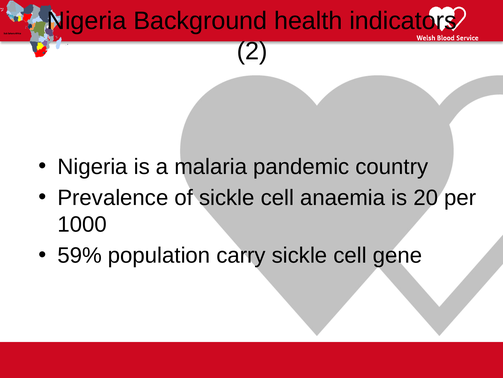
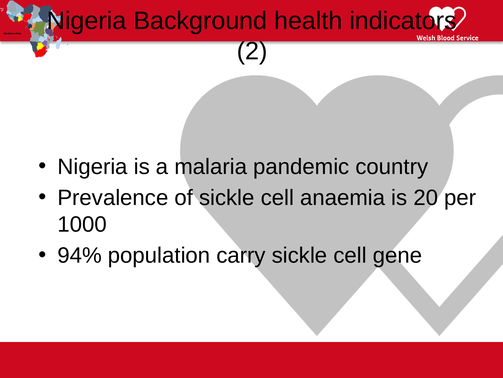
59%: 59% -> 94%
